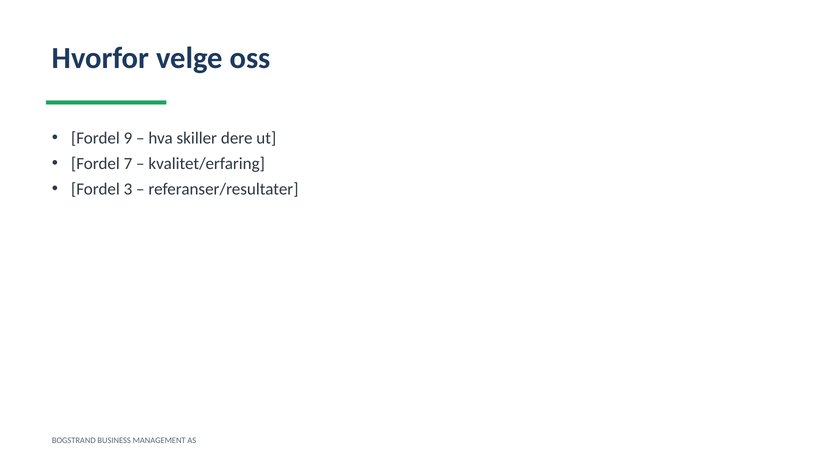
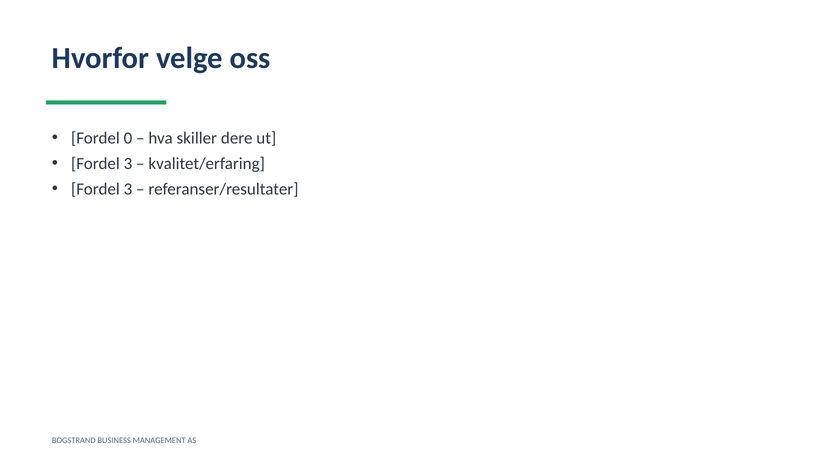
9: 9 -> 0
7 at (128, 164): 7 -> 3
